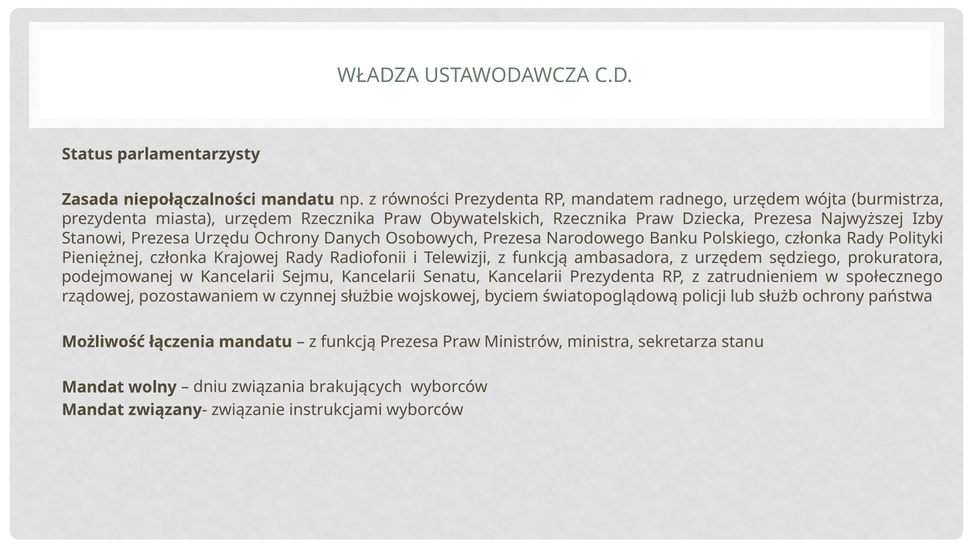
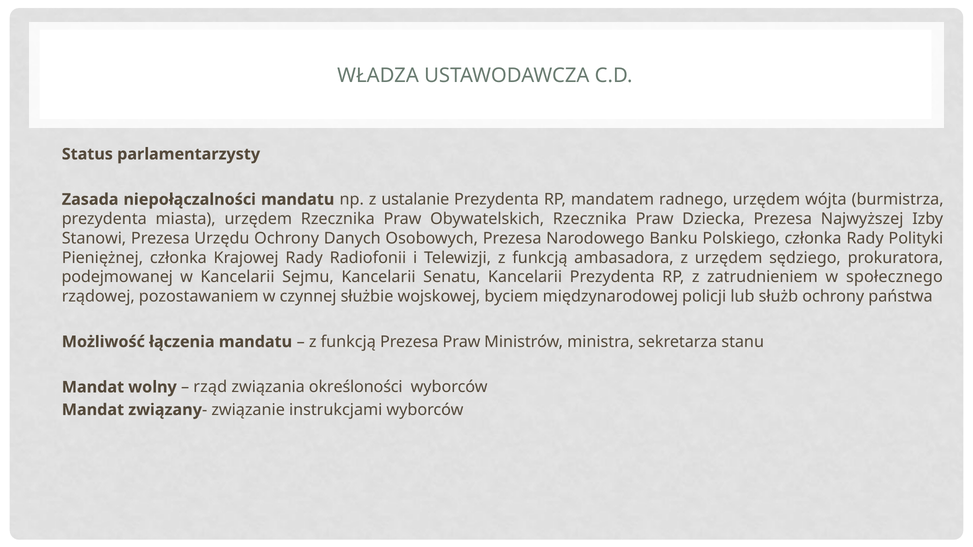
równości: równości -> ustalanie
światopoglądową: światopoglądową -> międzynarodowej
dniu: dniu -> rząd
brakujących: brakujących -> określoności
